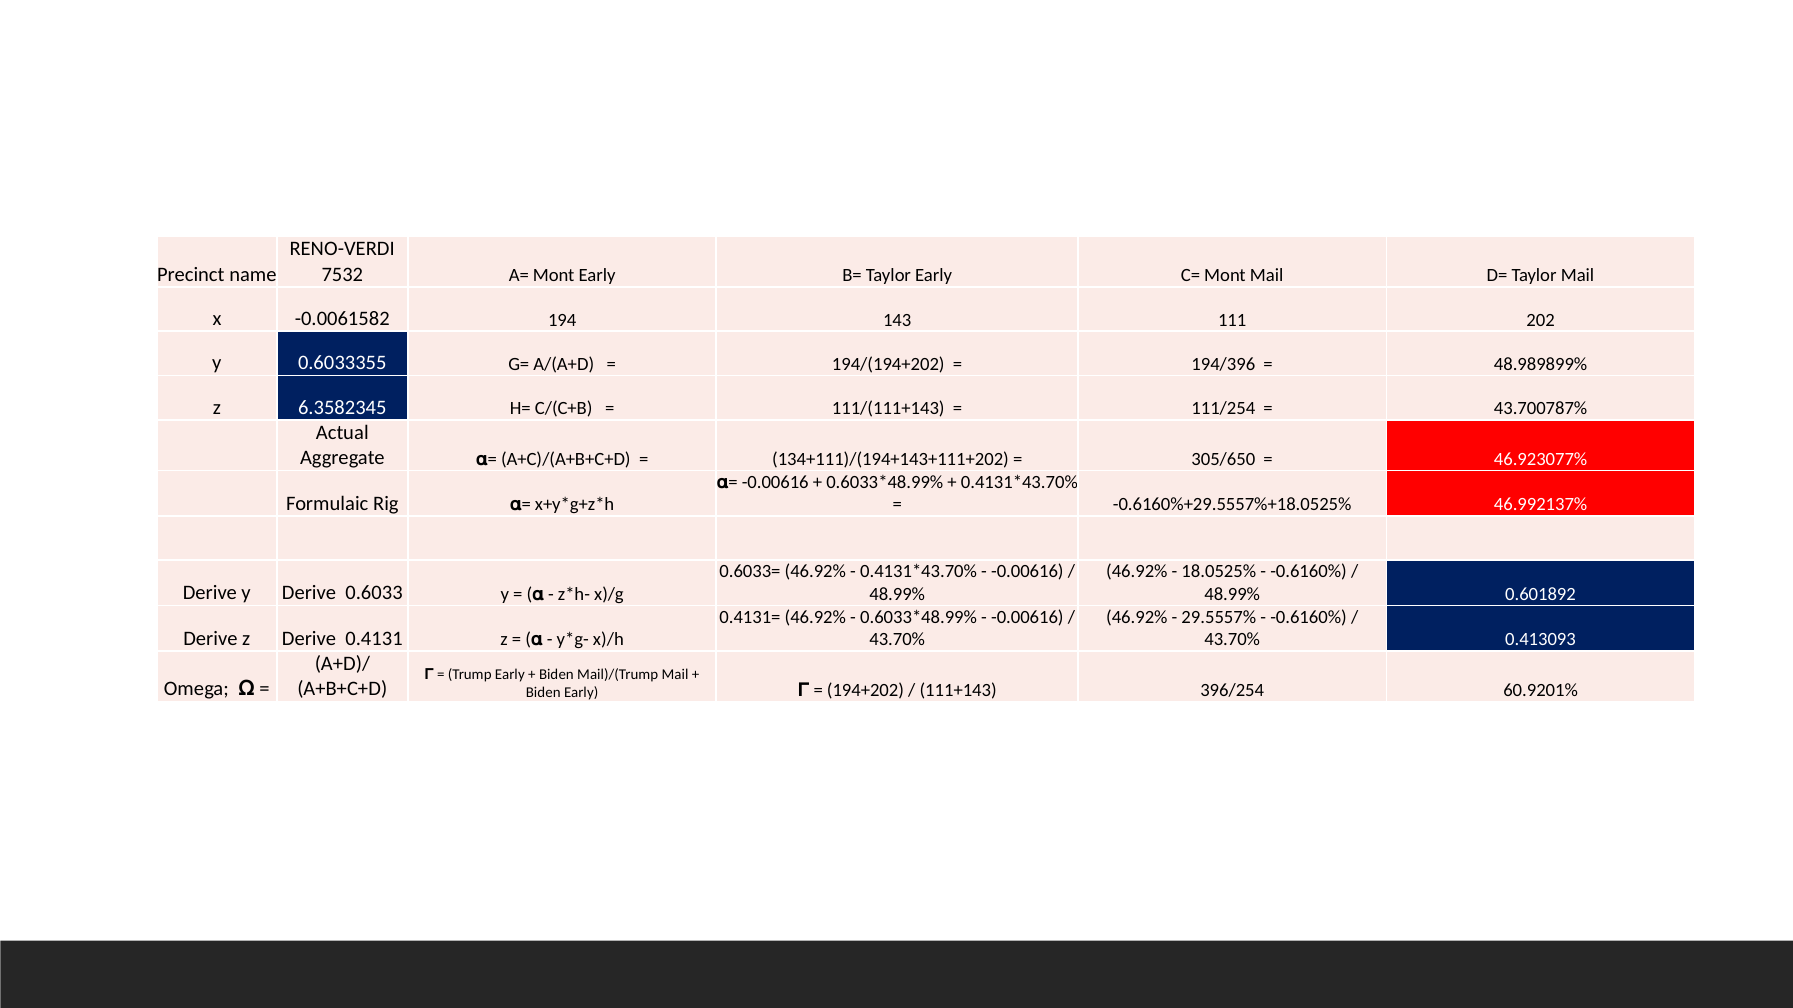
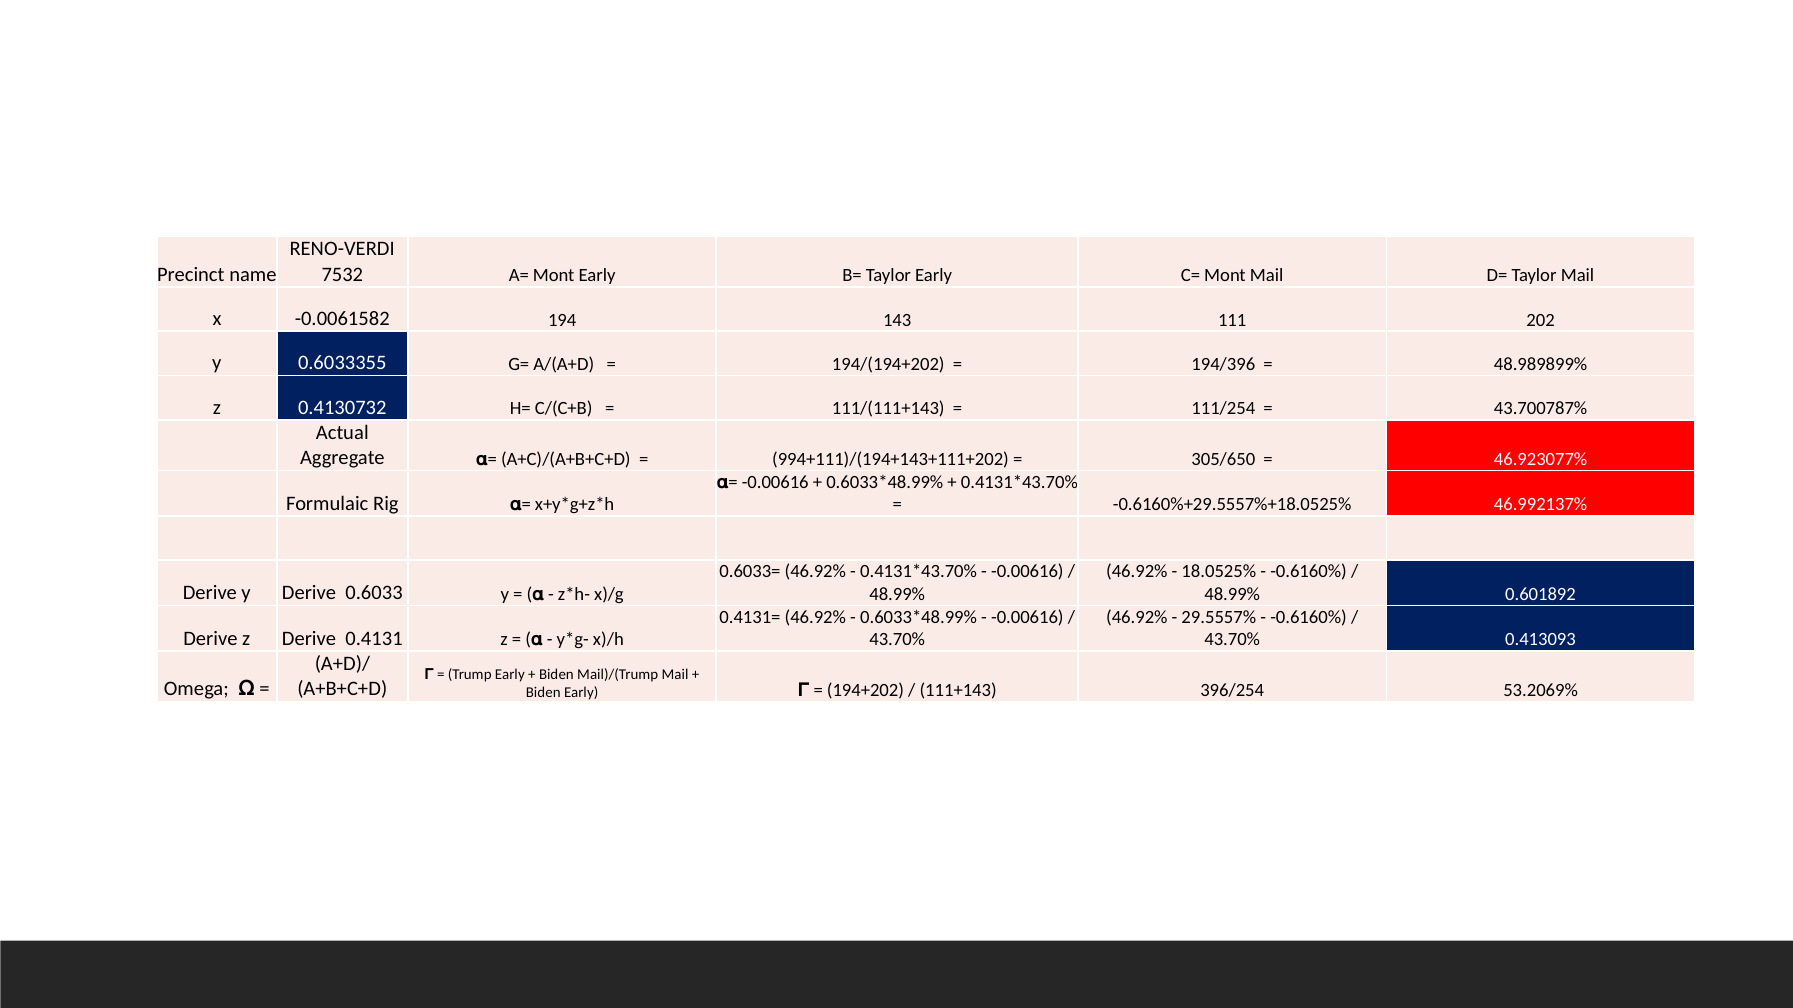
6.3582345: 6.3582345 -> 0.4130732
134+111)/(194+143+111+202: 134+111)/(194+143+111+202 -> 994+111)/(194+143+111+202
60.9201%: 60.9201% -> 53.2069%
